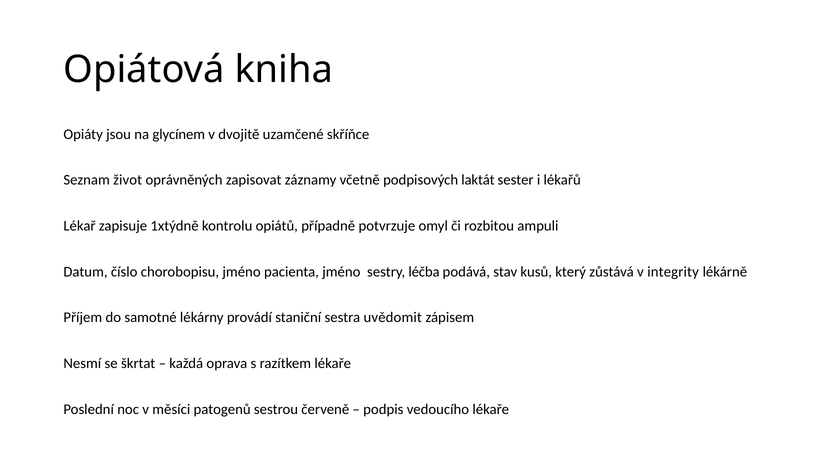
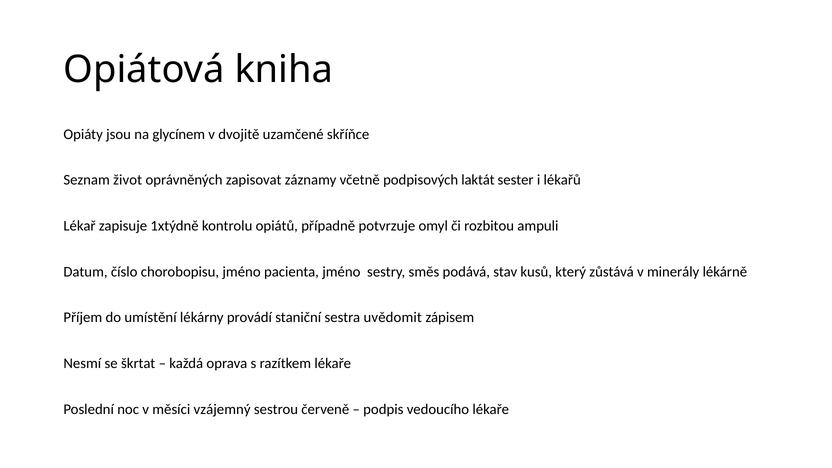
léčba: léčba -> směs
integrity: integrity -> minerály
samotné: samotné -> umístění
patogenů: patogenů -> vzájemný
